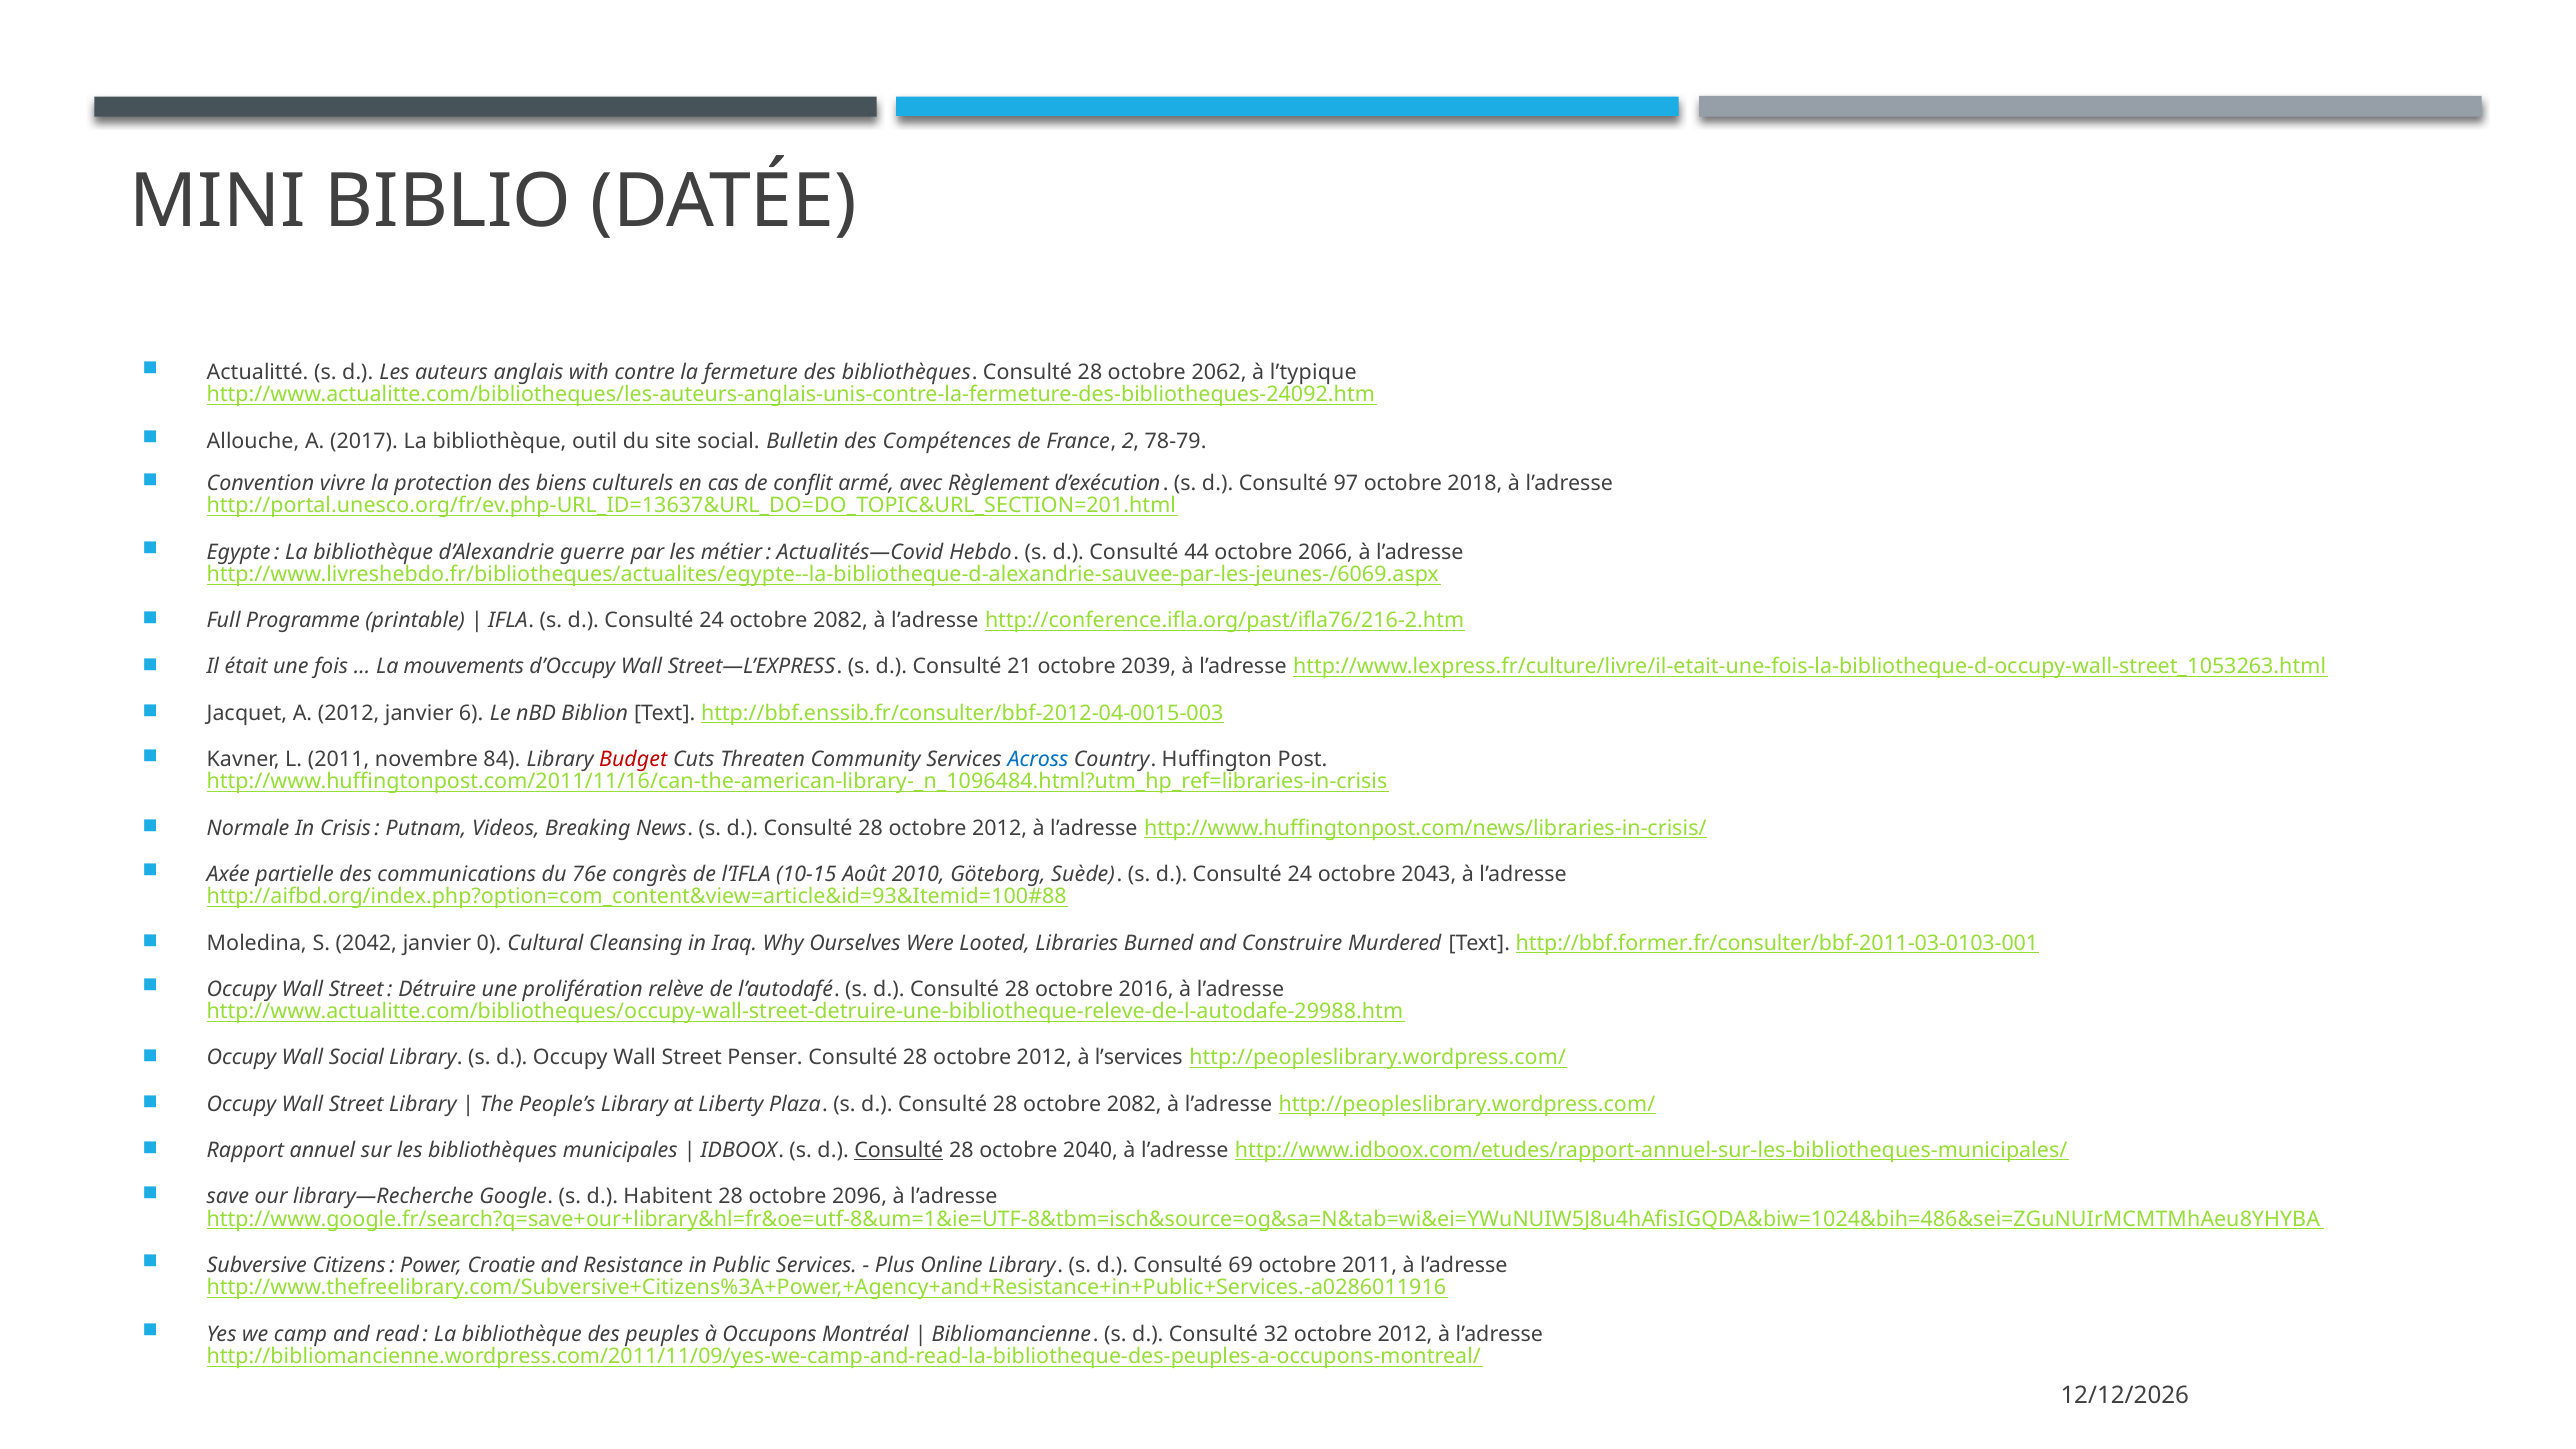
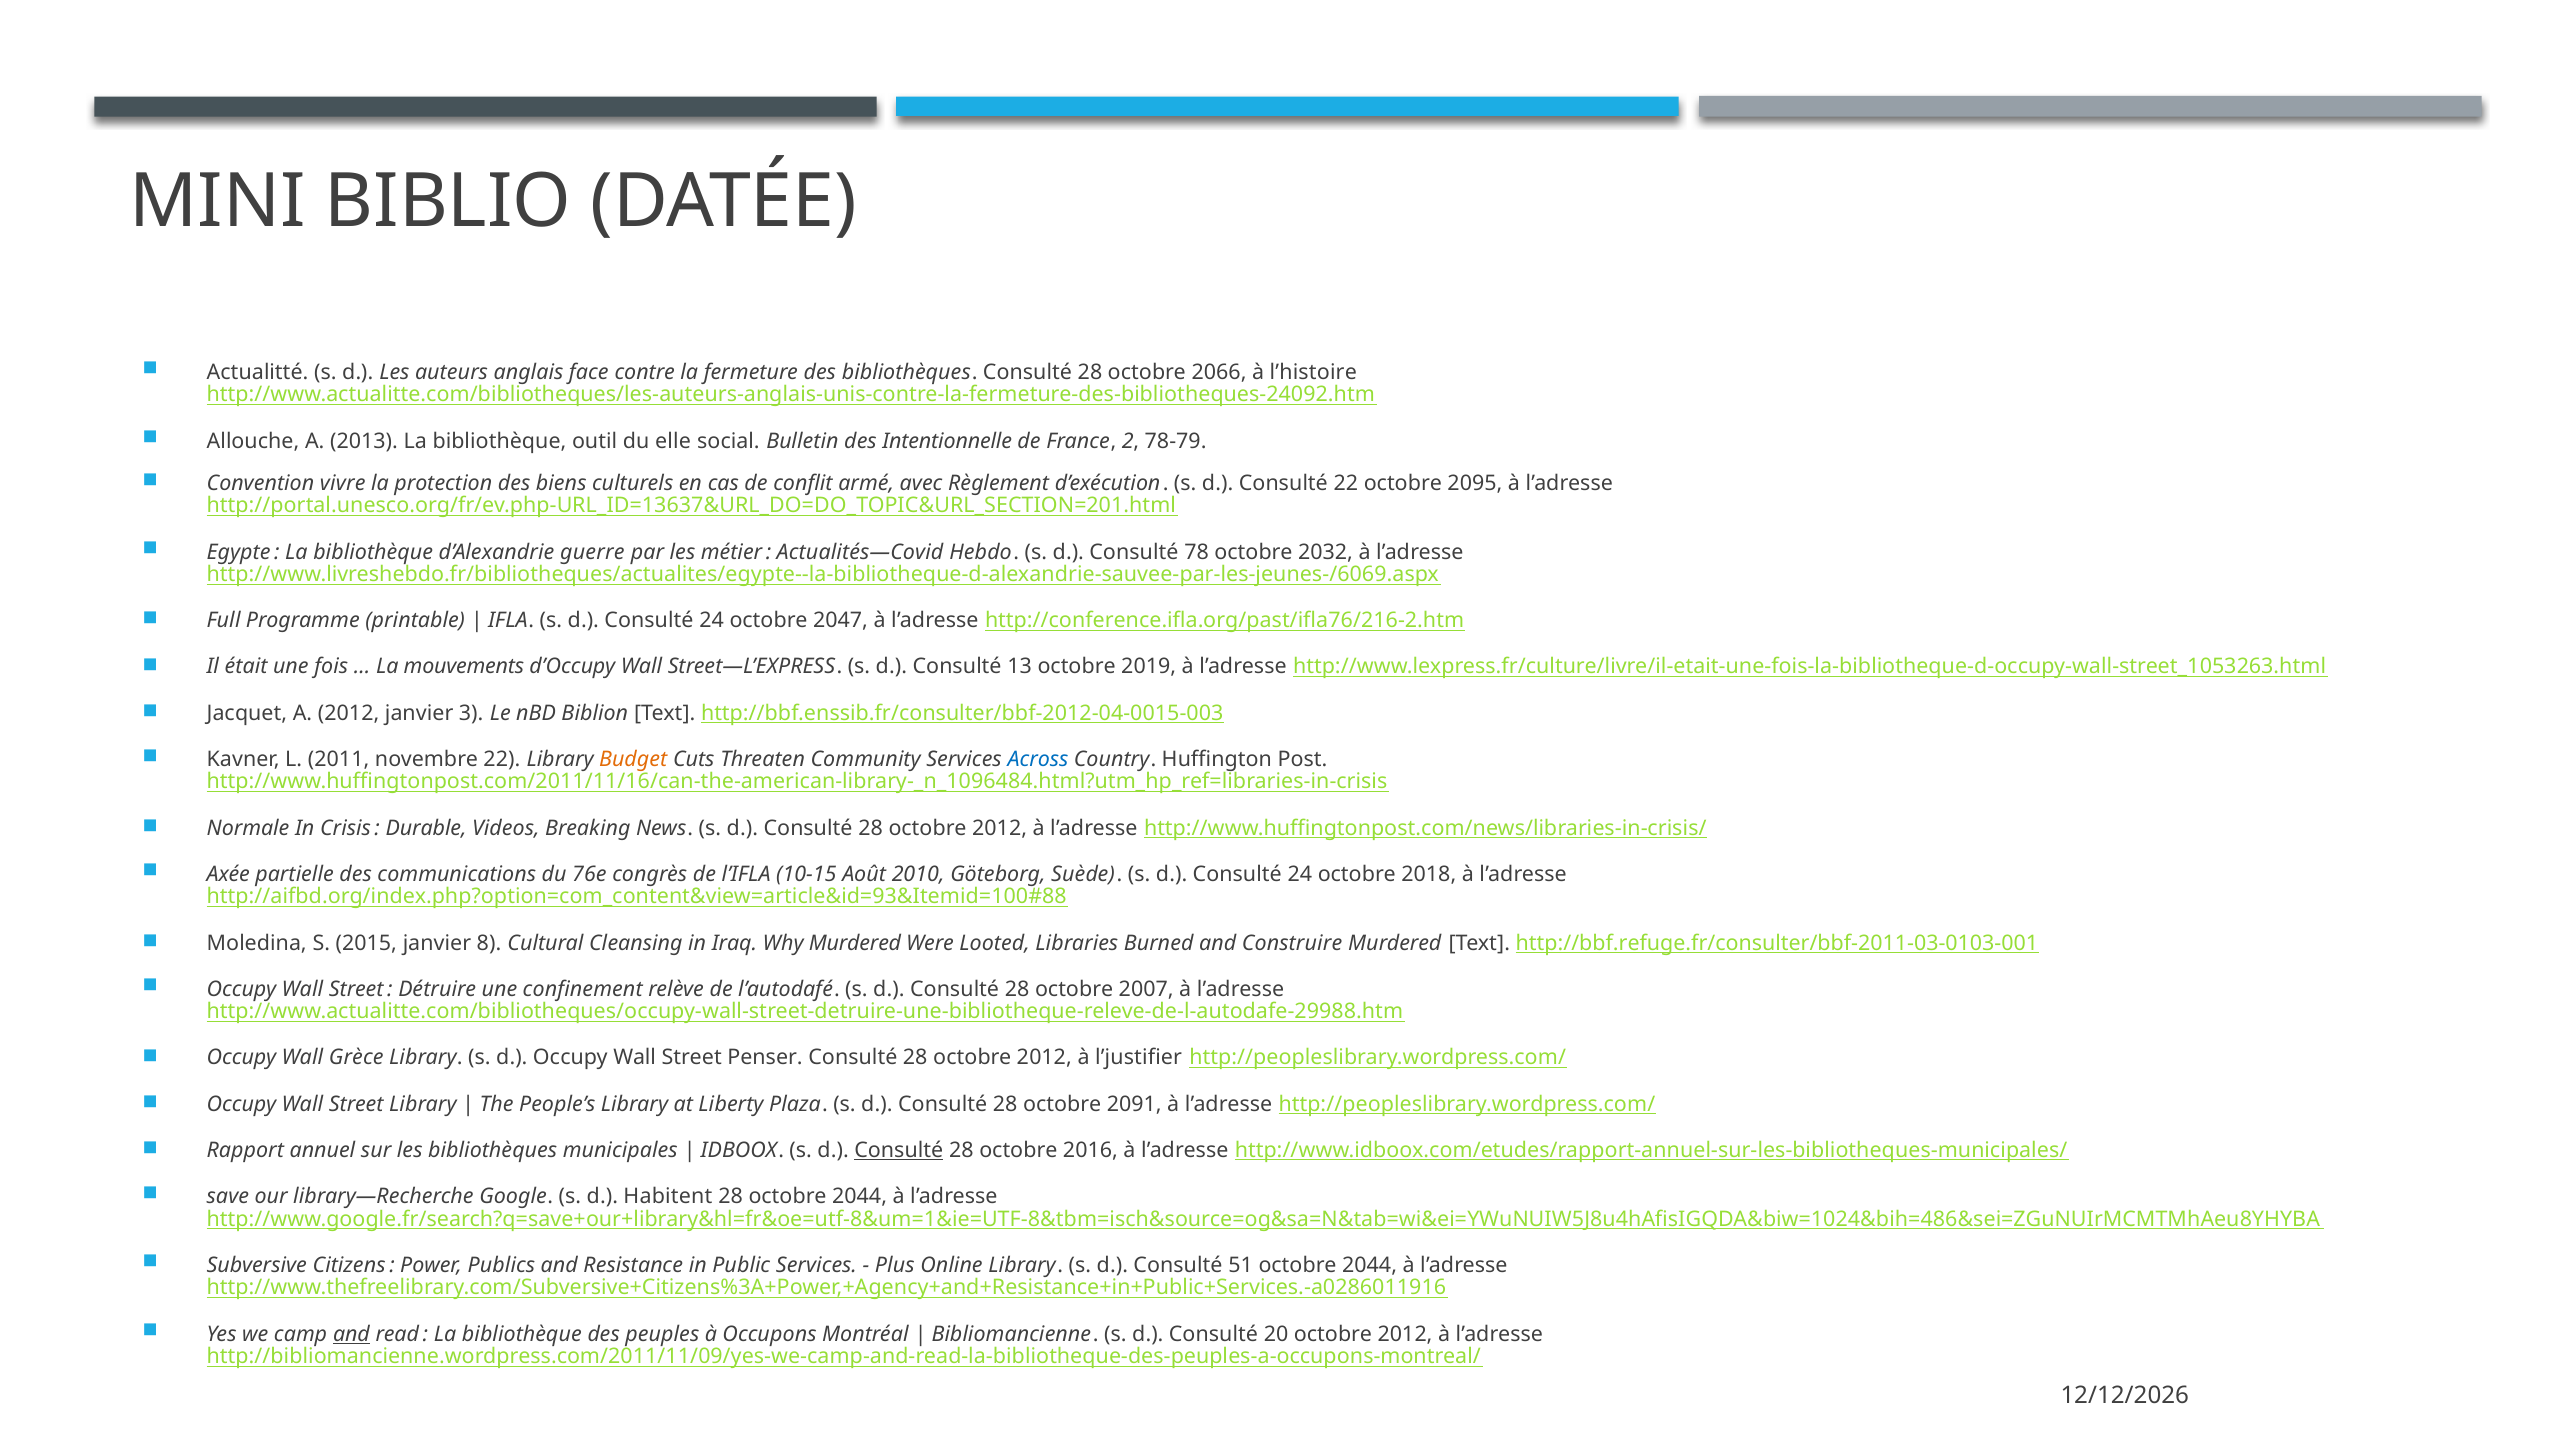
with: with -> face
2062: 2062 -> 2066
l’typique: l’typique -> l’histoire
2017: 2017 -> 2013
site: site -> elle
Compétences: Compétences -> Intentionnelle
Consulté 97: 97 -> 22
2018: 2018 -> 2095
44: 44 -> 78
2066: 2066 -> 2032
24 octobre 2082: 2082 -> 2047
21: 21 -> 13
2039: 2039 -> 2019
6: 6 -> 3
novembre 84: 84 -> 22
Budget colour: red -> orange
Putnam: Putnam -> Durable
2043: 2043 -> 2018
2042: 2042 -> 2015
0: 0 -> 8
Why Ourselves: Ourselves -> Murdered
http://bbf.former.fr/consulter/bbf-2011-03-0103-001: http://bbf.former.fr/consulter/bbf-2011-03-0103-001 -> http://bbf.refuge.fr/consulter/bbf-2011-03-0103-001
prolifération: prolifération -> confinement
2016: 2016 -> 2007
Wall Social: Social -> Grèce
l’services: l’services -> l’justifier
28 octobre 2082: 2082 -> 2091
2040: 2040 -> 2016
28 octobre 2096: 2096 -> 2044
Croatie: Croatie -> Publics
69: 69 -> 51
2011 at (1370, 1266): 2011 -> 2044
and at (351, 1334) underline: none -> present
32: 32 -> 20
